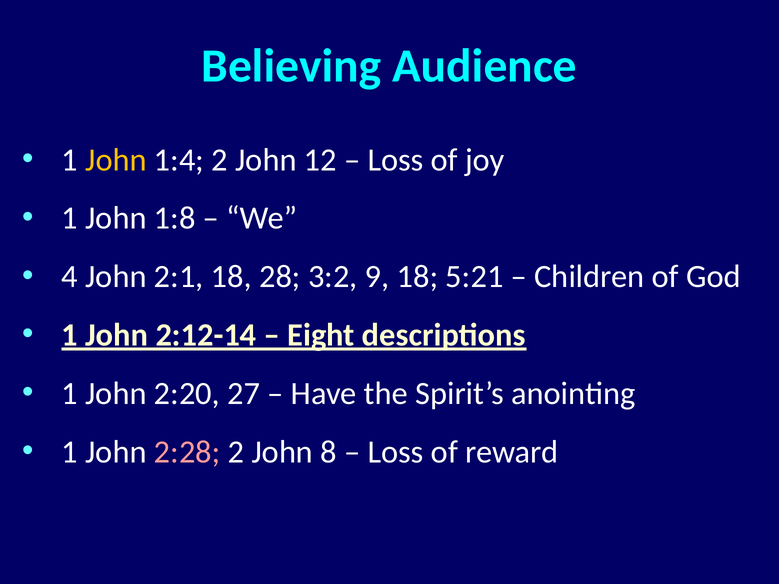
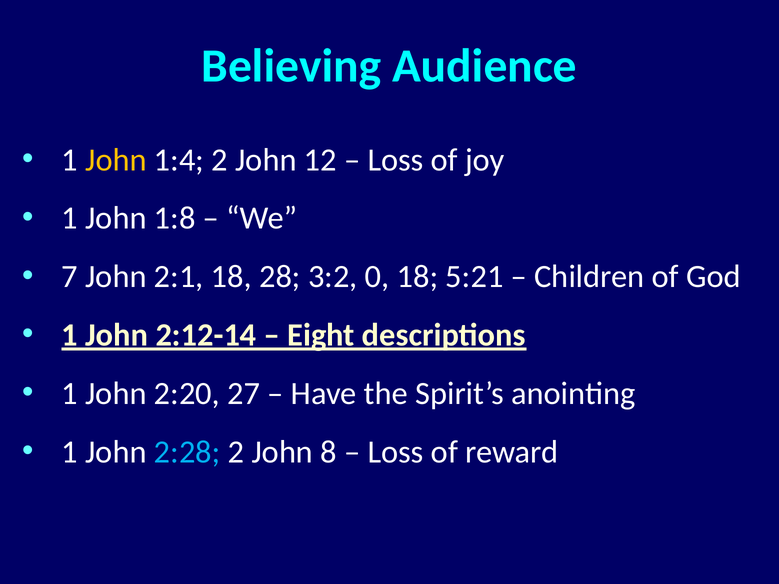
4: 4 -> 7
9: 9 -> 0
2:28 colour: pink -> light blue
